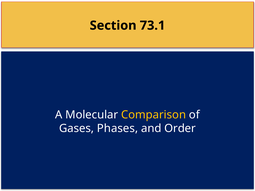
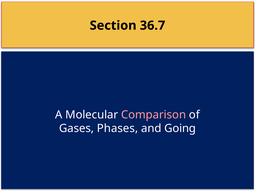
73.1: 73.1 -> 36.7
Comparison colour: yellow -> pink
Order: Order -> Going
